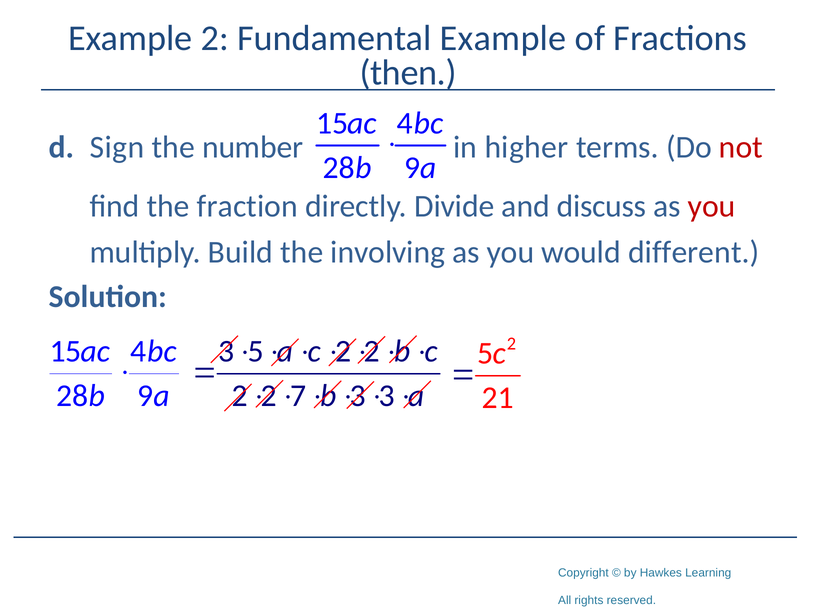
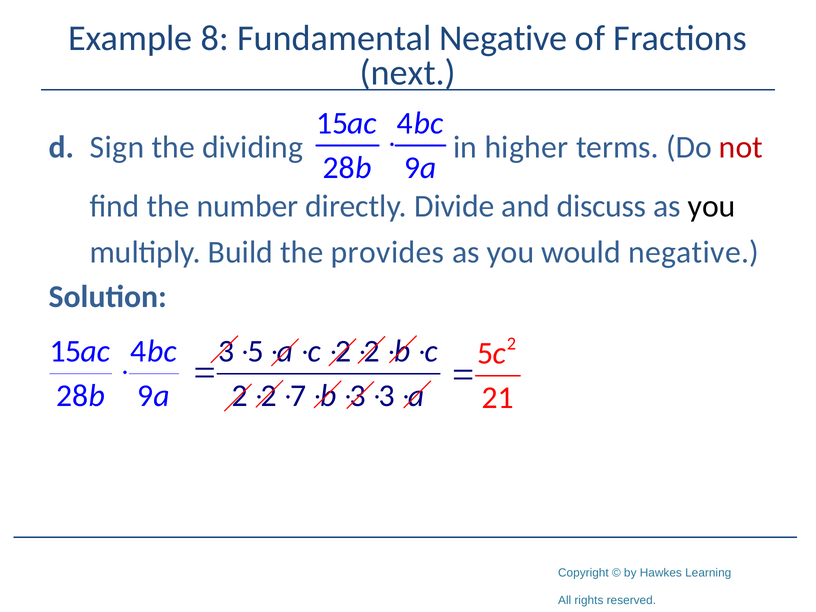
Example 2: 2 -> 8
Fundamental Example: Example -> Negative
then: then -> next
number: number -> dividing
fraction: fraction -> number
you at (712, 206) colour: red -> black
involving: involving -> provides
would different: different -> negative
